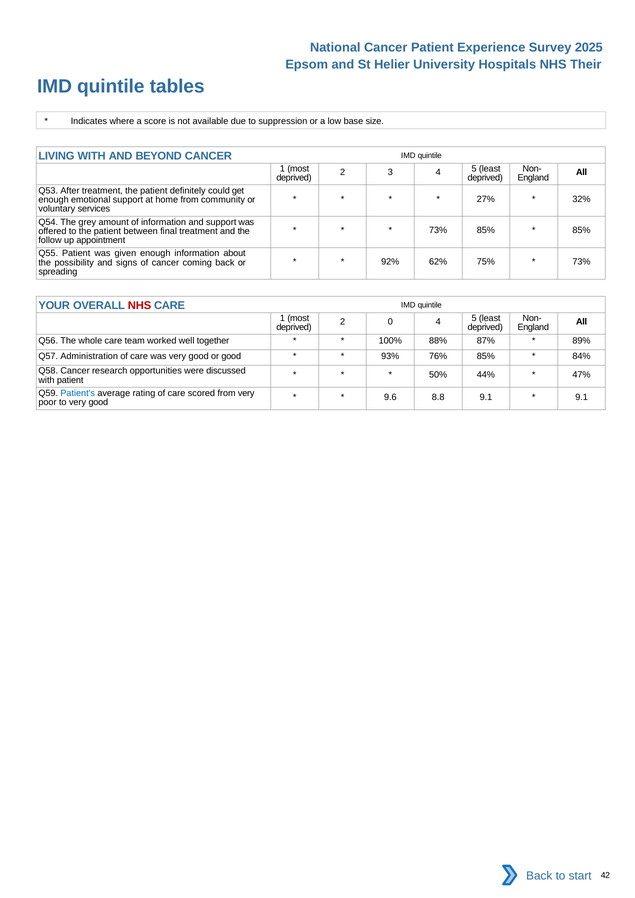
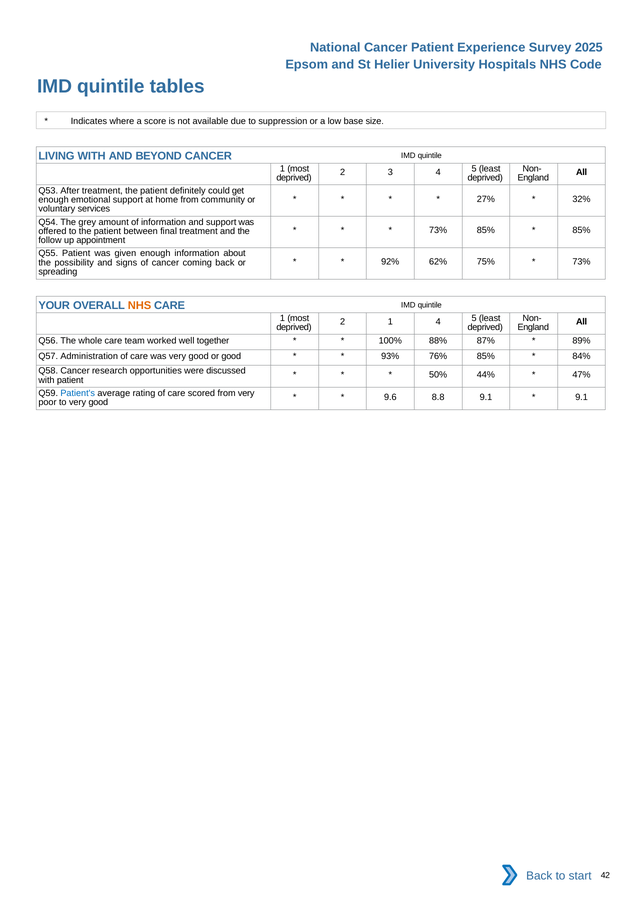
Their: Their -> Code
NHS at (140, 306) colour: red -> orange
2 0: 0 -> 1
